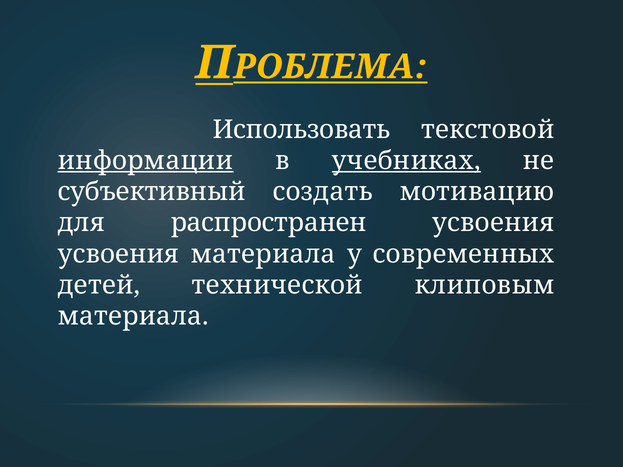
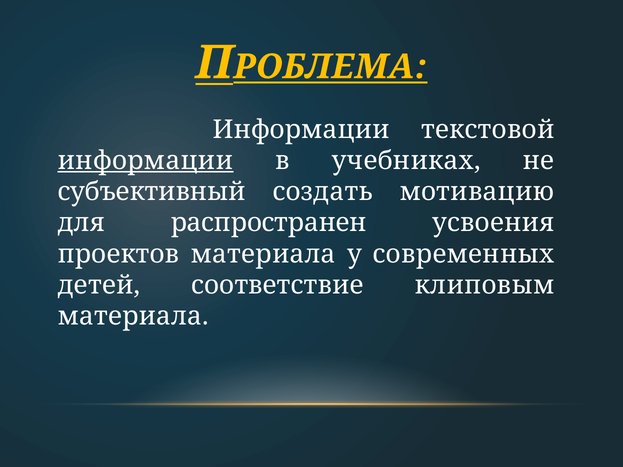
Использовать at (301, 130): Использовать -> Информации
учебниках underline: present -> none
усвоения at (118, 254): усвоения -> проектов
технической: технической -> соответствие
